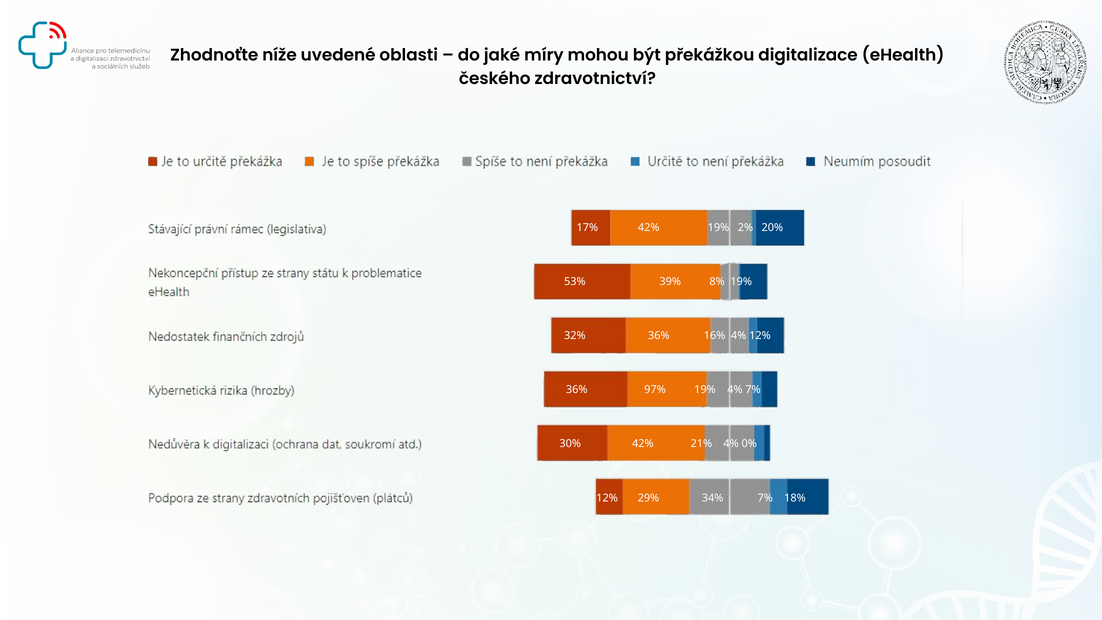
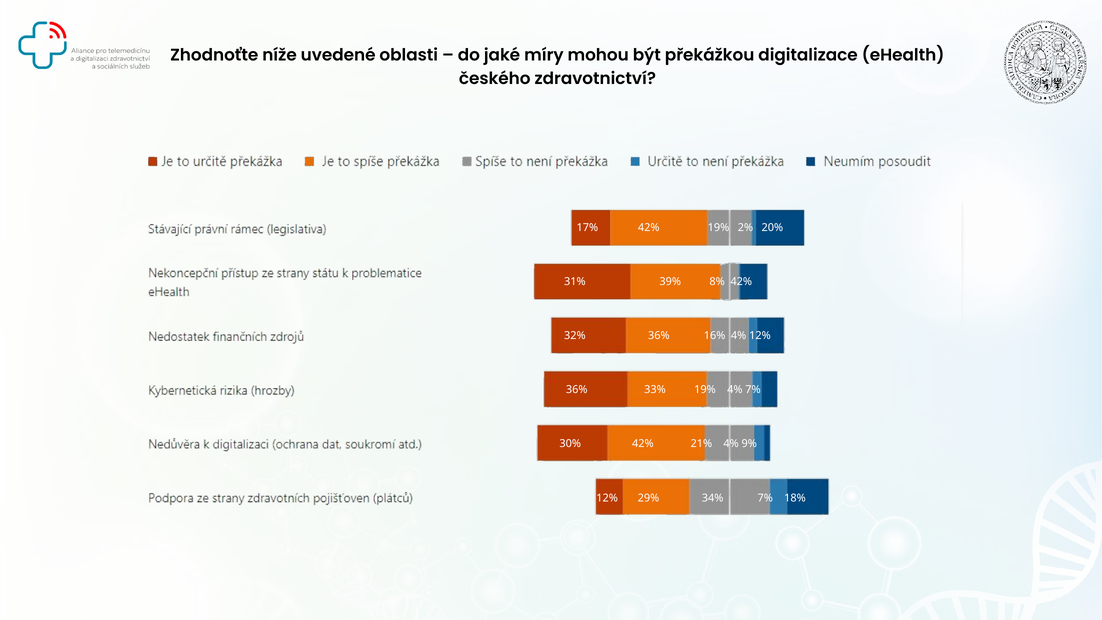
53%: 53% -> 31%
8% 19%: 19% -> 42%
97%: 97% -> 33%
0%: 0% -> 9%
